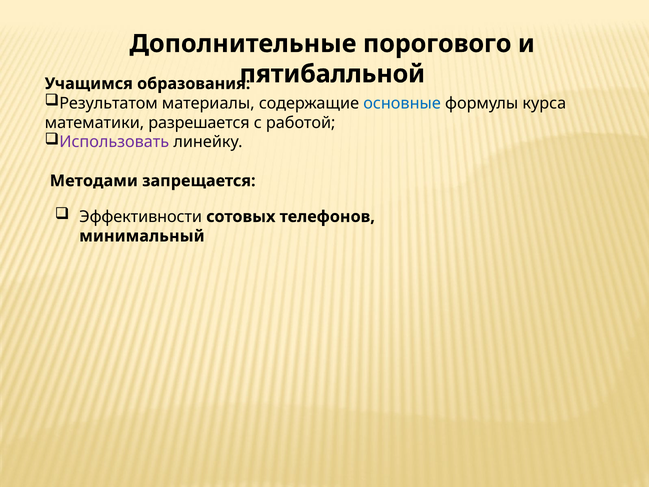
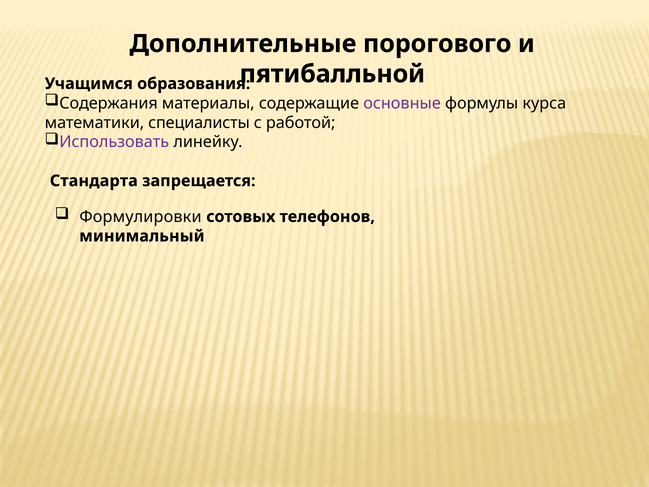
Результатом: Результатом -> Содержания
основные colour: blue -> purple
разрешается: разрешается -> специалисты
Методами: Методами -> Стандарта
Эффективности: Эффективности -> Формулировки
